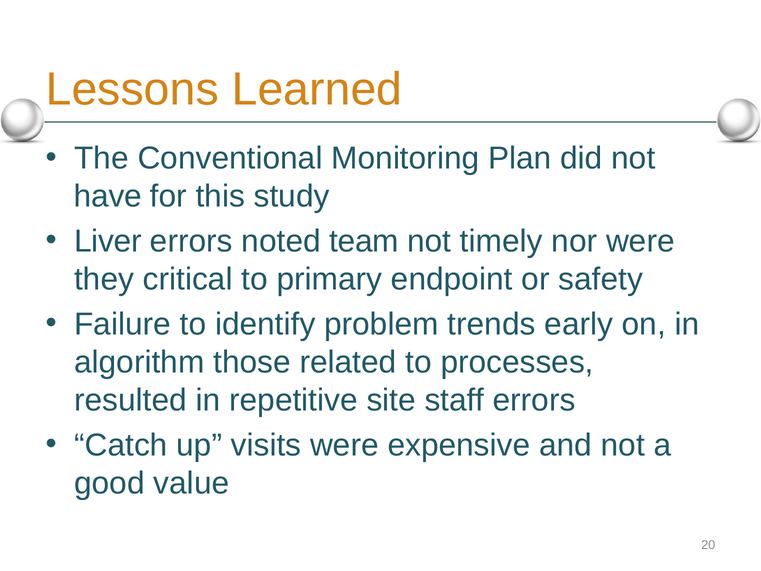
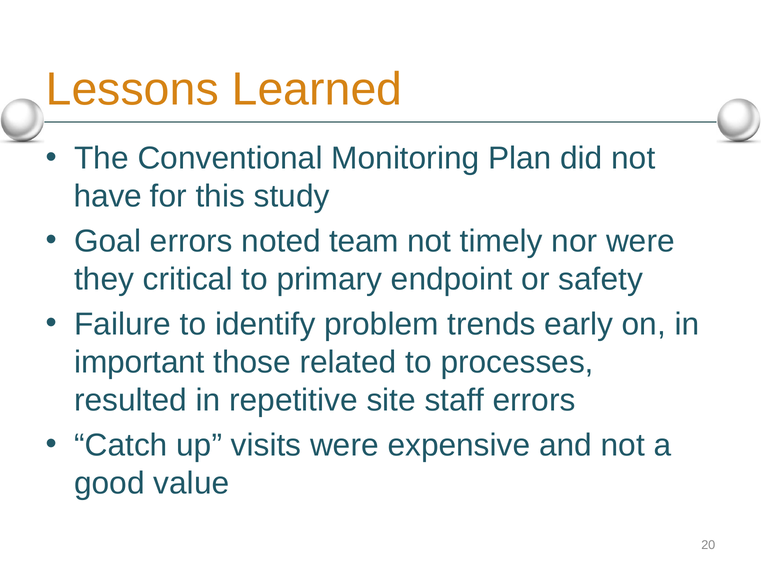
Liver: Liver -> Goal
algorithm: algorithm -> important
